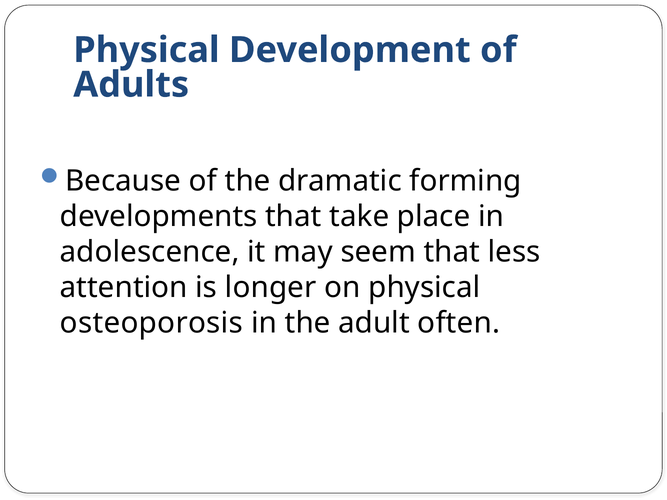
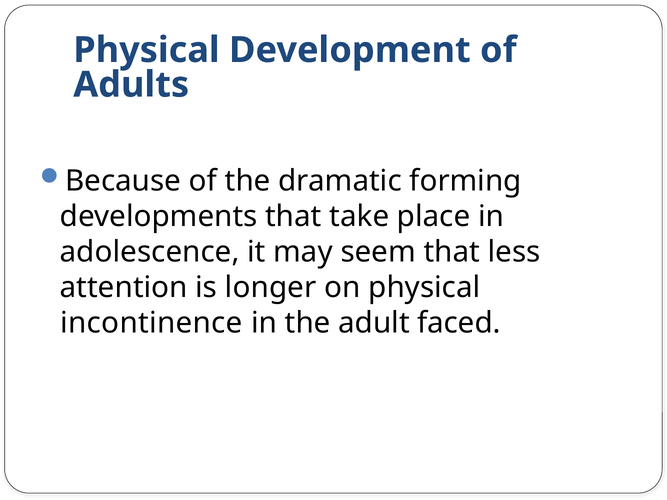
osteoporosis: osteoporosis -> incontinence
often: often -> faced
